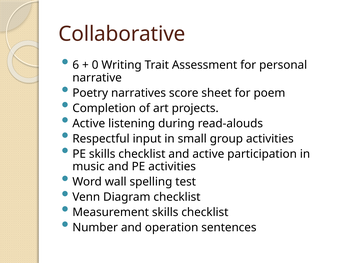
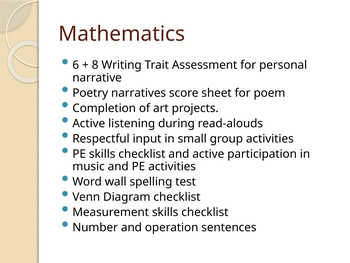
Collaborative: Collaborative -> Mathematics
0: 0 -> 8
